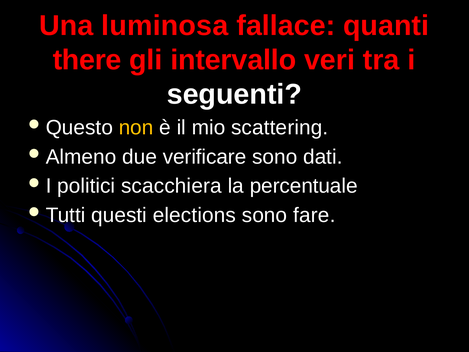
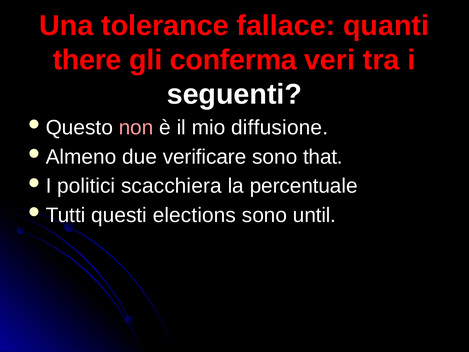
luminosa: luminosa -> tolerance
intervallo: intervallo -> conferma
non colour: yellow -> pink
scattering: scattering -> diffusione
dati: dati -> that
fare: fare -> until
